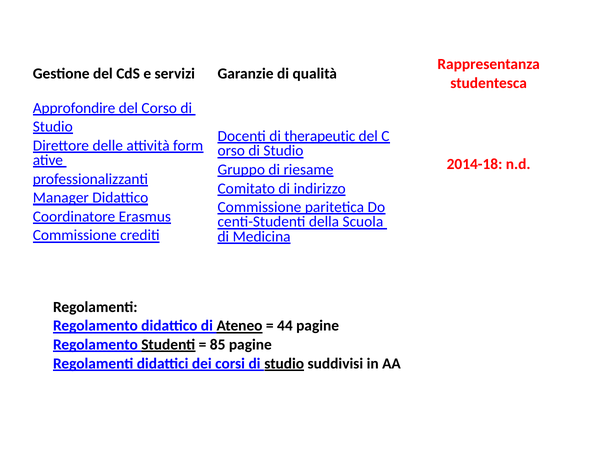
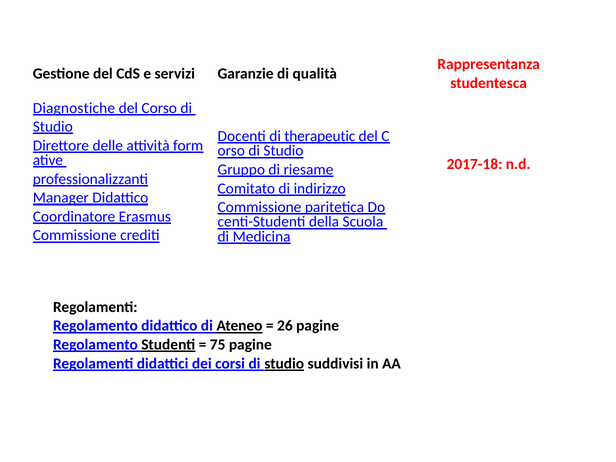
Approfondire: Approfondire -> Diagnostiche
2014-18: 2014-18 -> 2017-18
44: 44 -> 26
85: 85 -> 75
